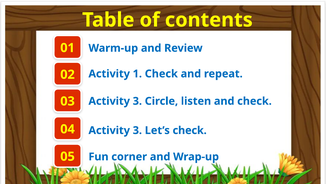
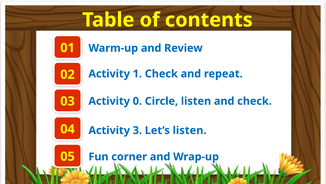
3 at (137, 101): 3 -> 0
Let’s check: check -> listen
